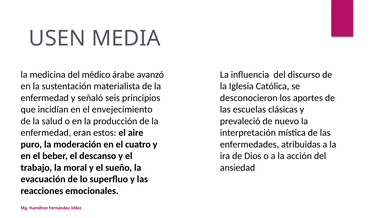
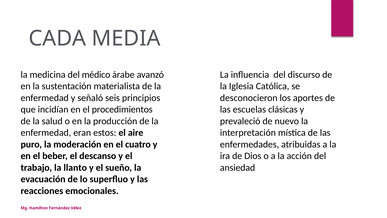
USEN: USEN -> CADA
envejecimiento: envejecimiento -> procedimientos
moral: moral -> llanto
